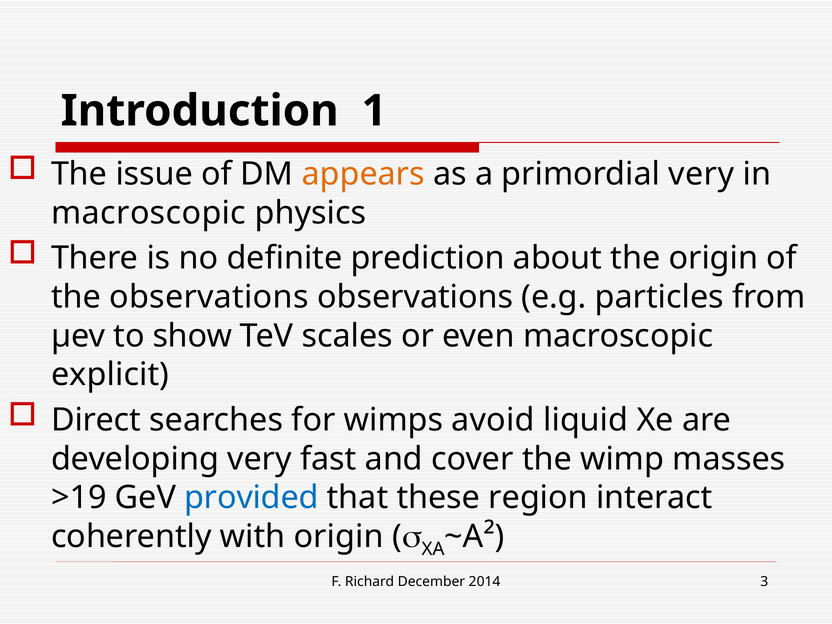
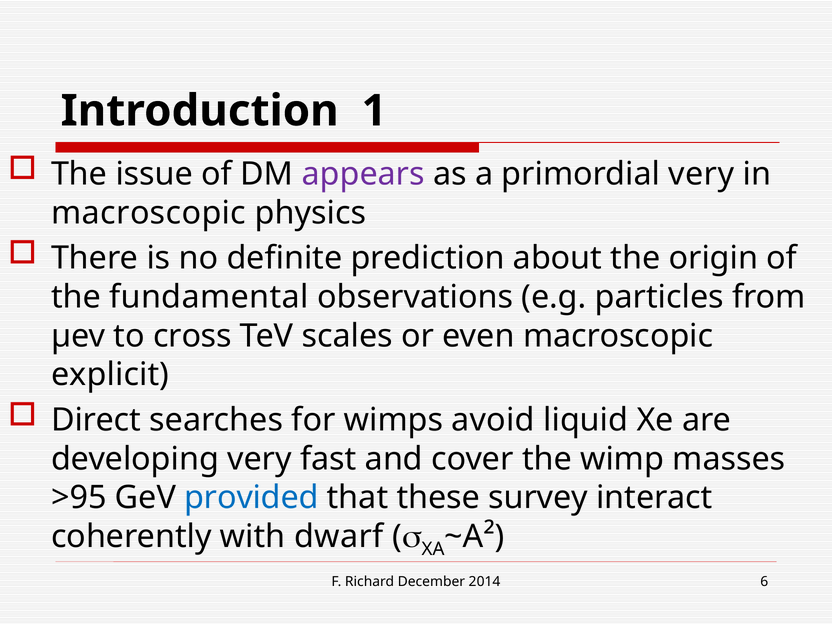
appears colour: orange -> purple
the observations: observations -> fundamental
show: show -> cross
>19: >19 -> >95
region: region -> survey
with origin: origin -> dwarf
3: 3 -> 6
